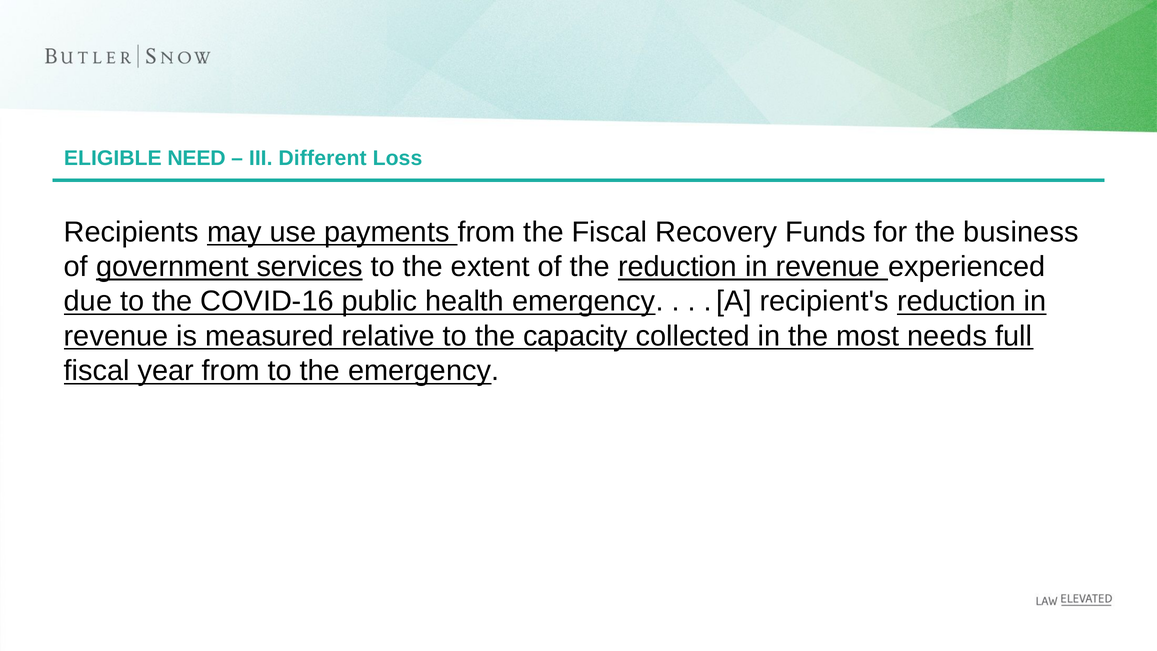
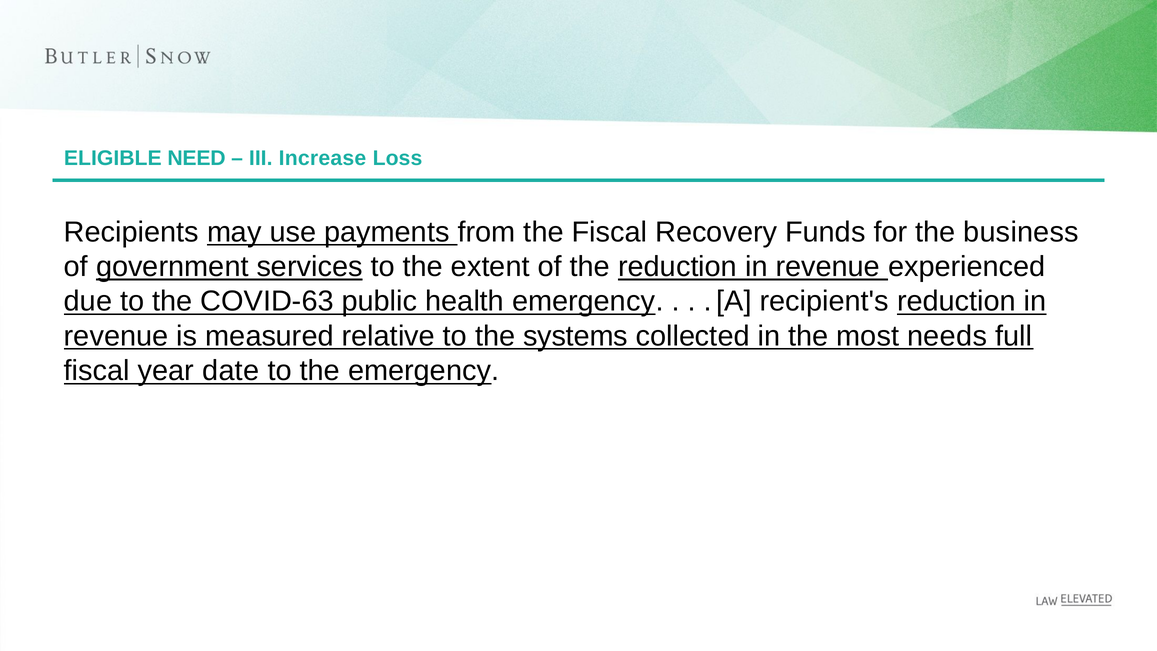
Different: Different -> Increase
COVID-16: COVID-16 -> COVID-63
capacity: capacity -> systems
year from: from -> date
